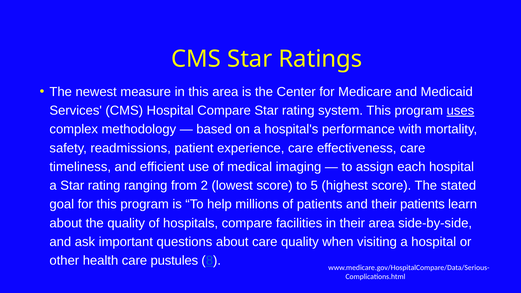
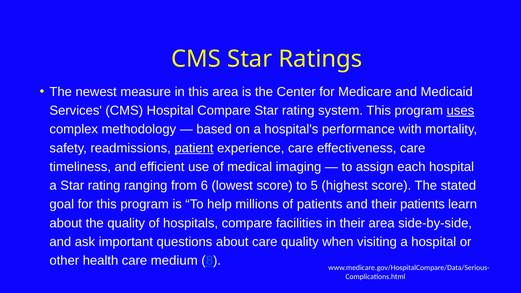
patient underline: none -> present
2: 2 -> 6
pustules: pustules -> medium
